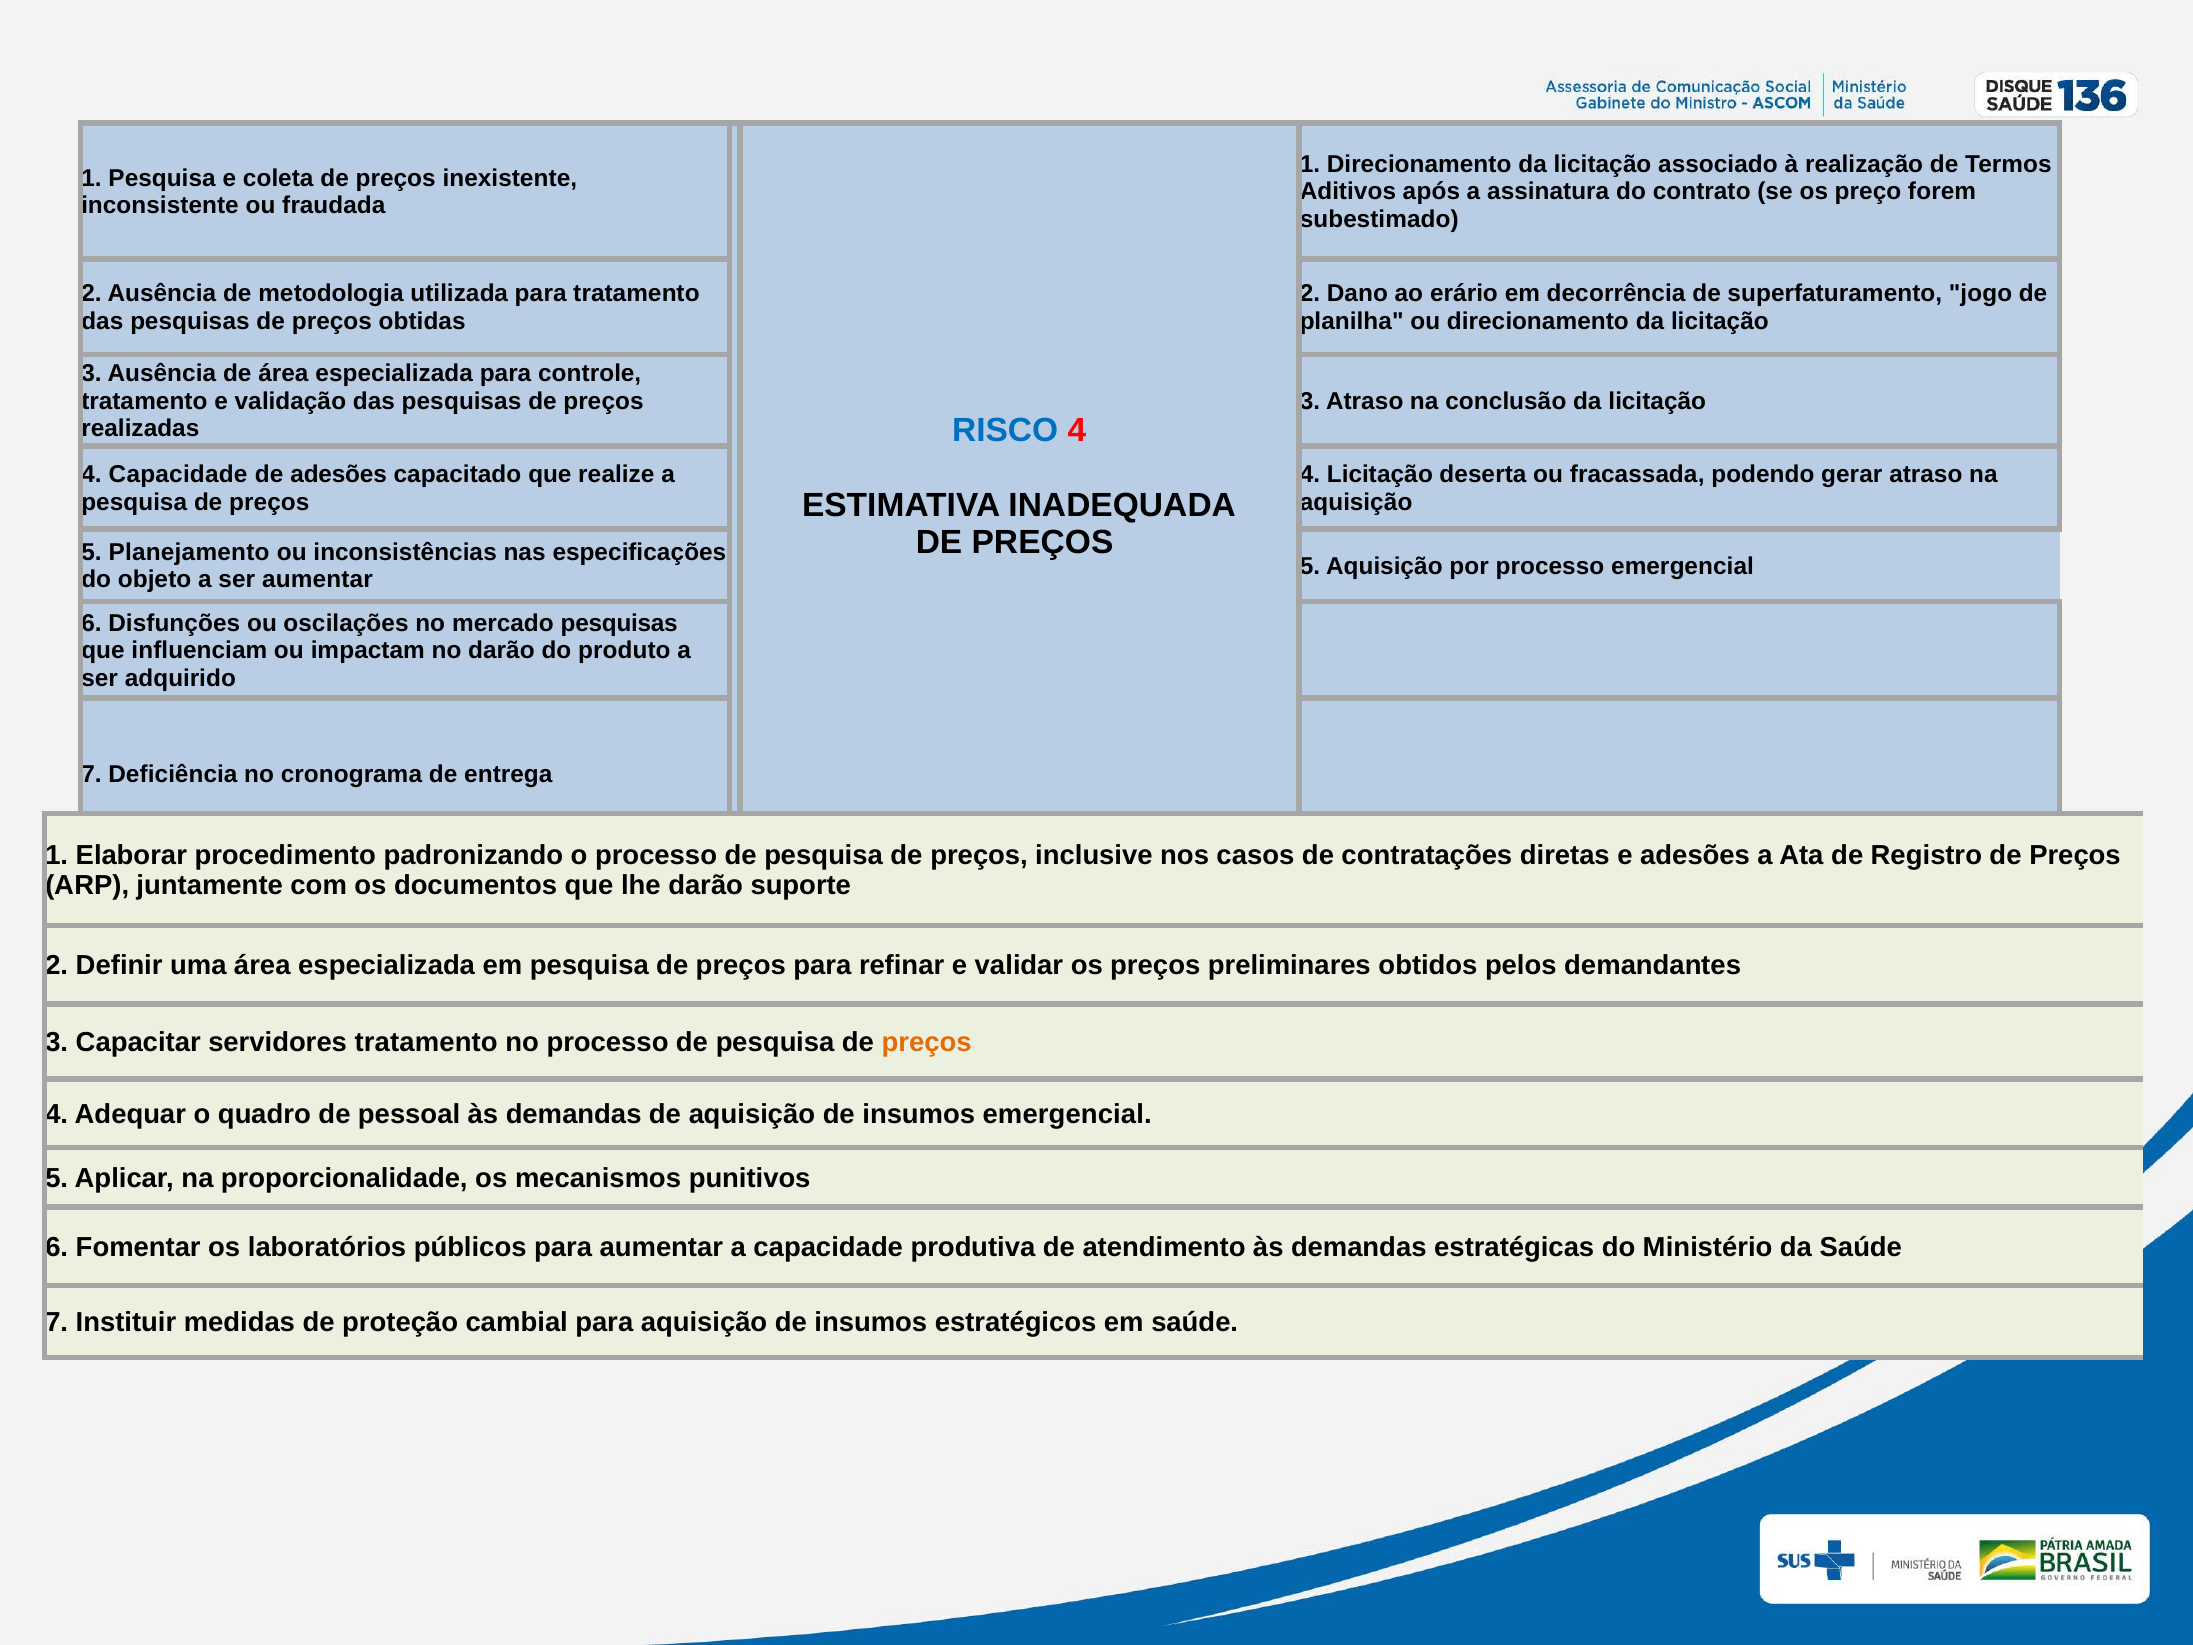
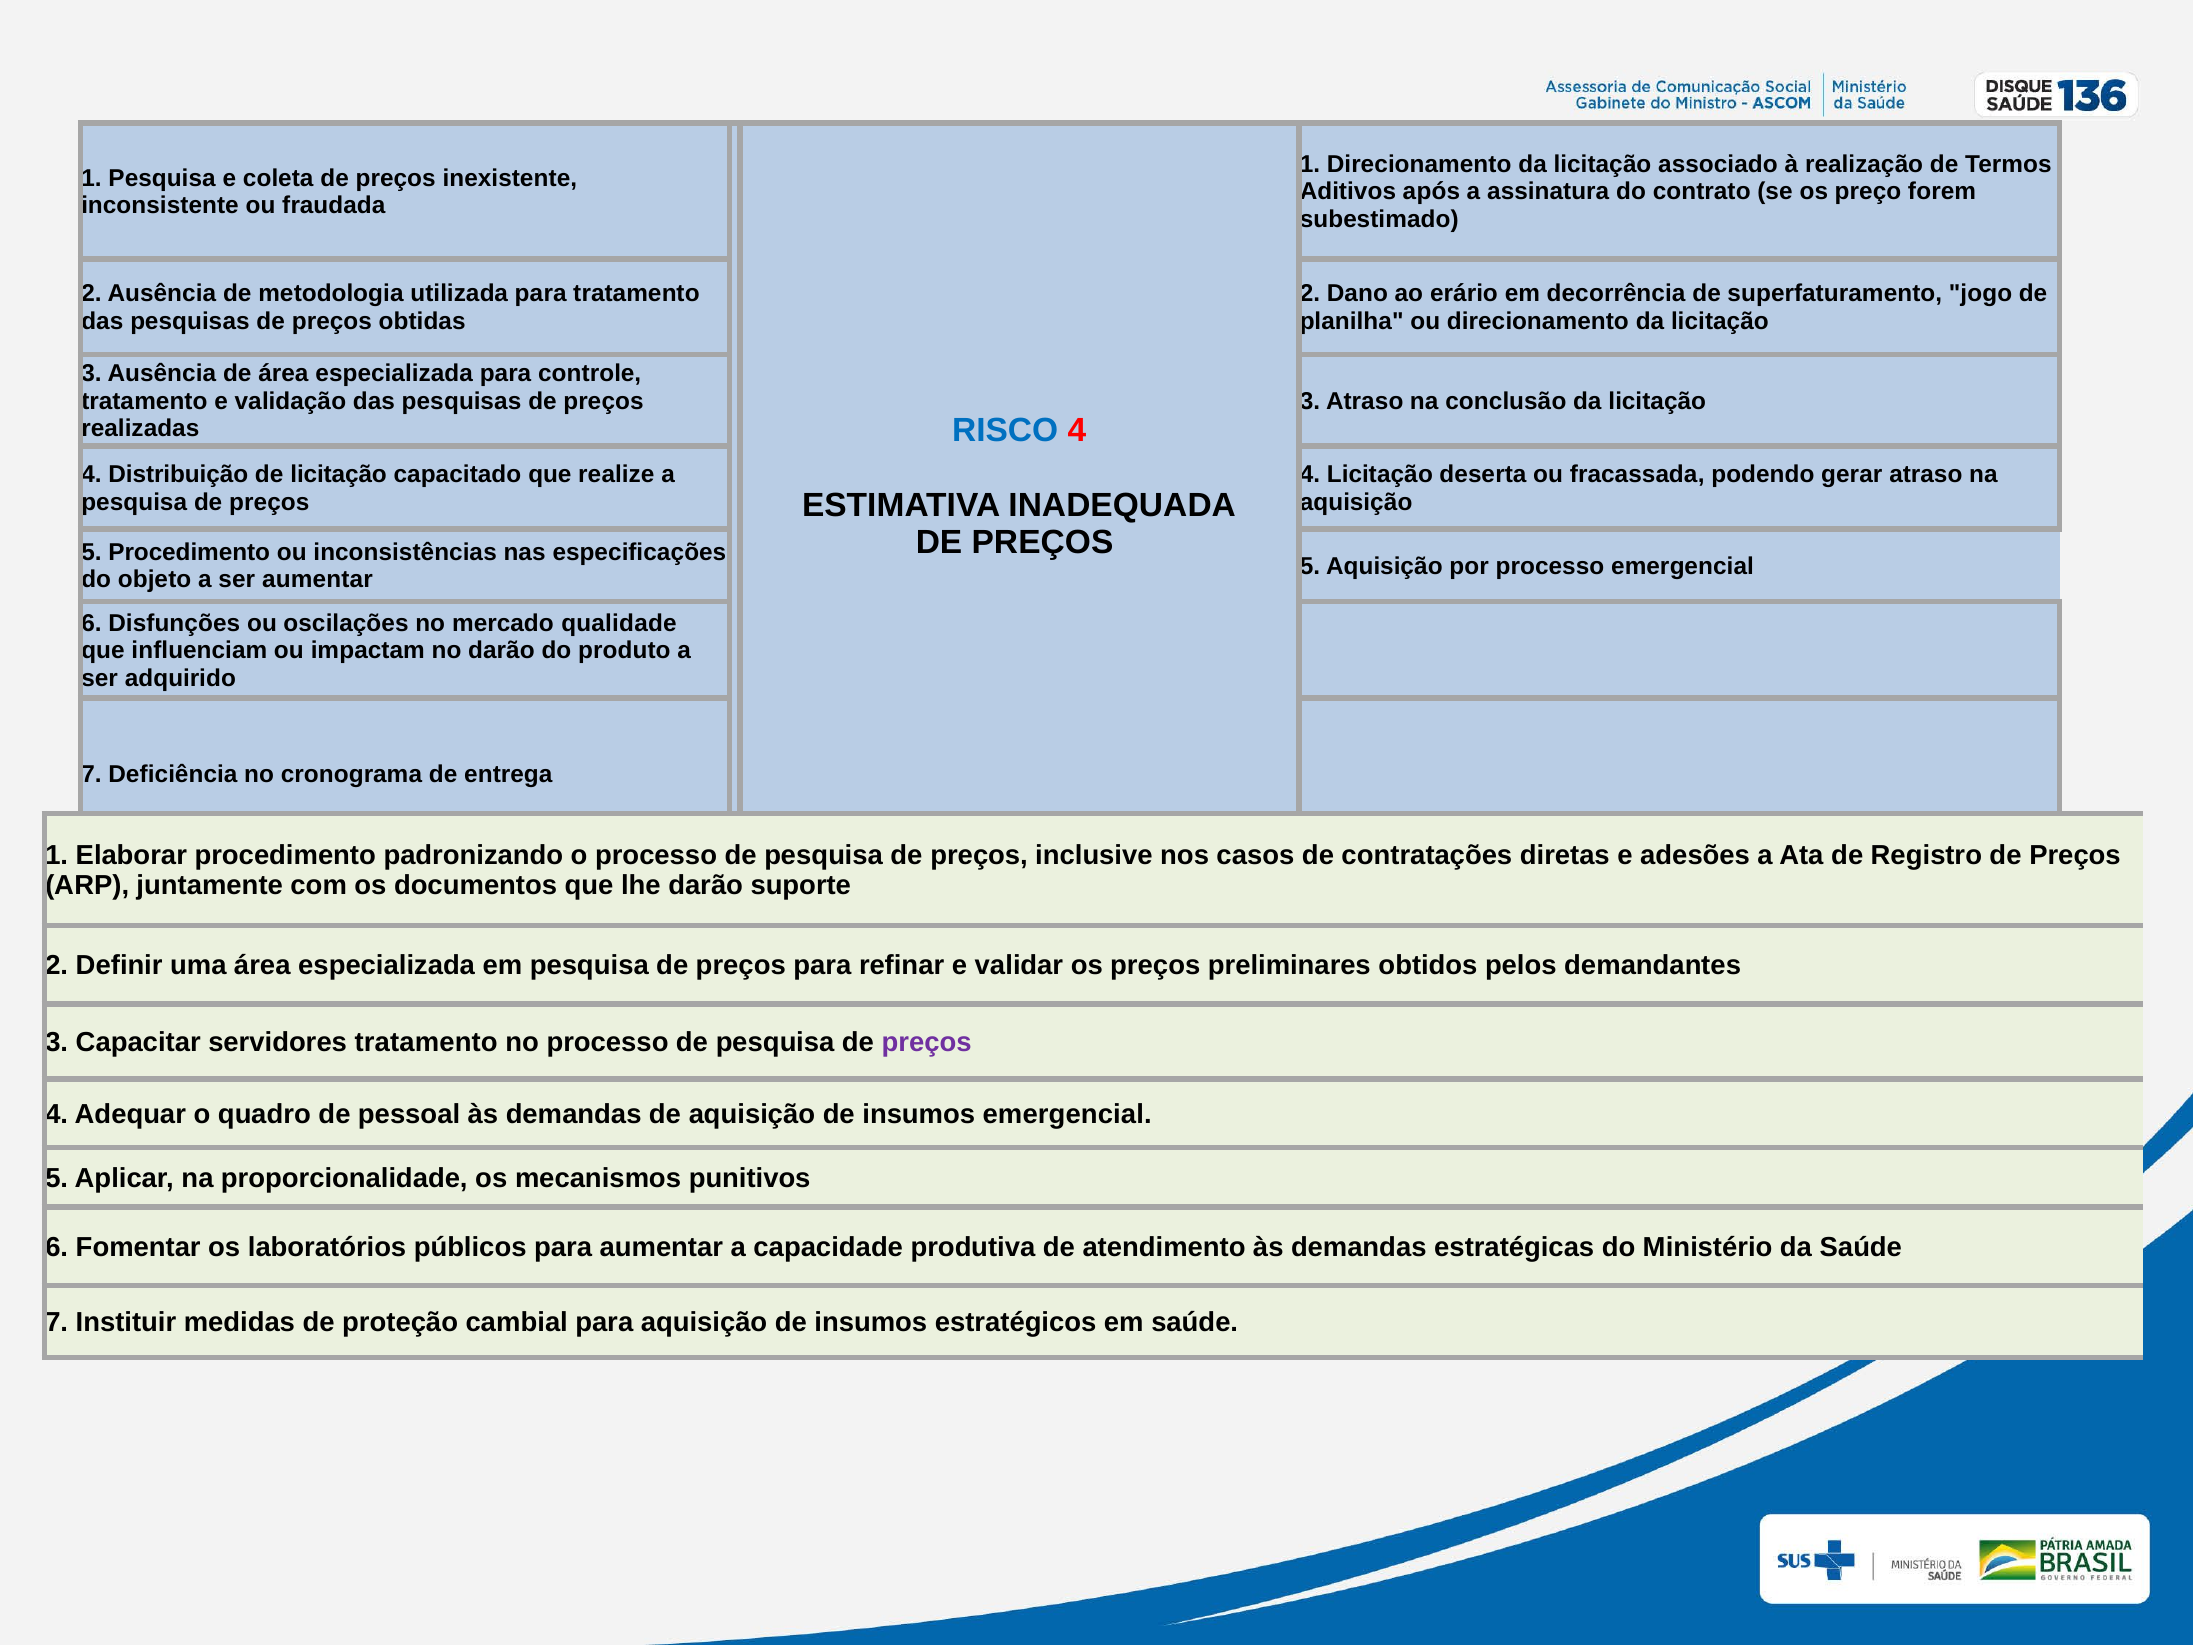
4 Capacidade: Capacidade -> Distribuição
de adesões: adesões -> licitação
5 Planejamento: Planejamento -> Procedimento
mercado pesquisas: pesquisas -> qualidade
preços at (927, 1042) colour: orange -> purple
